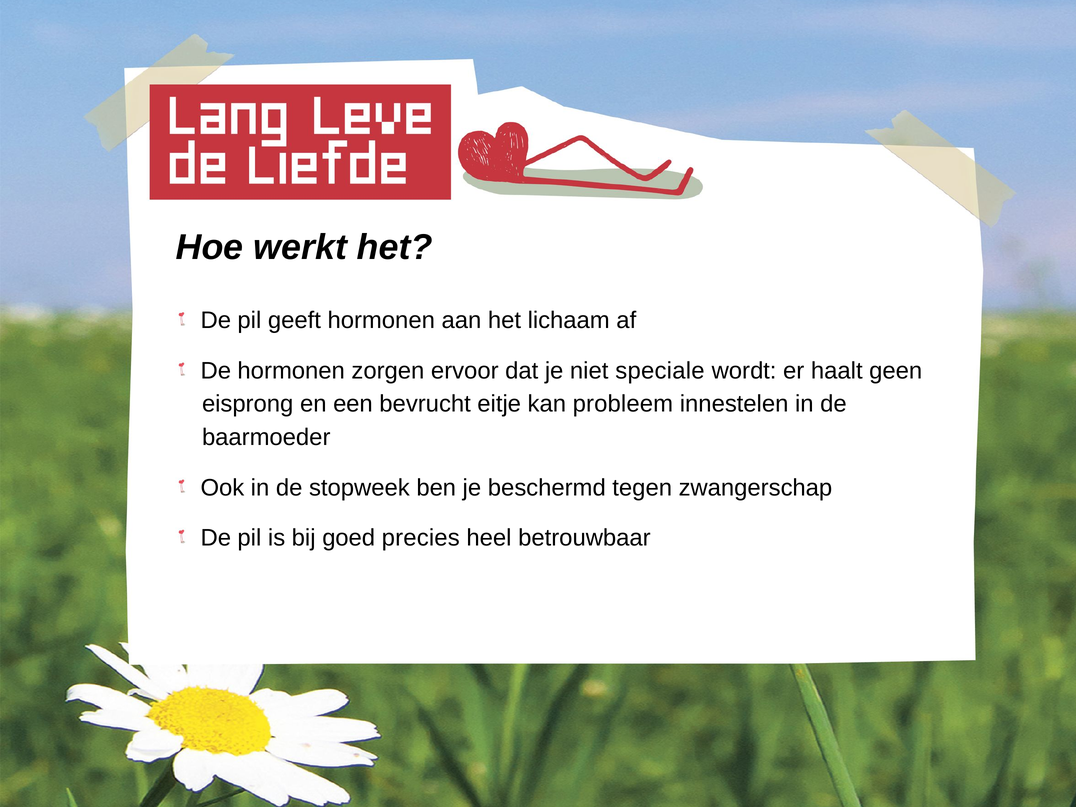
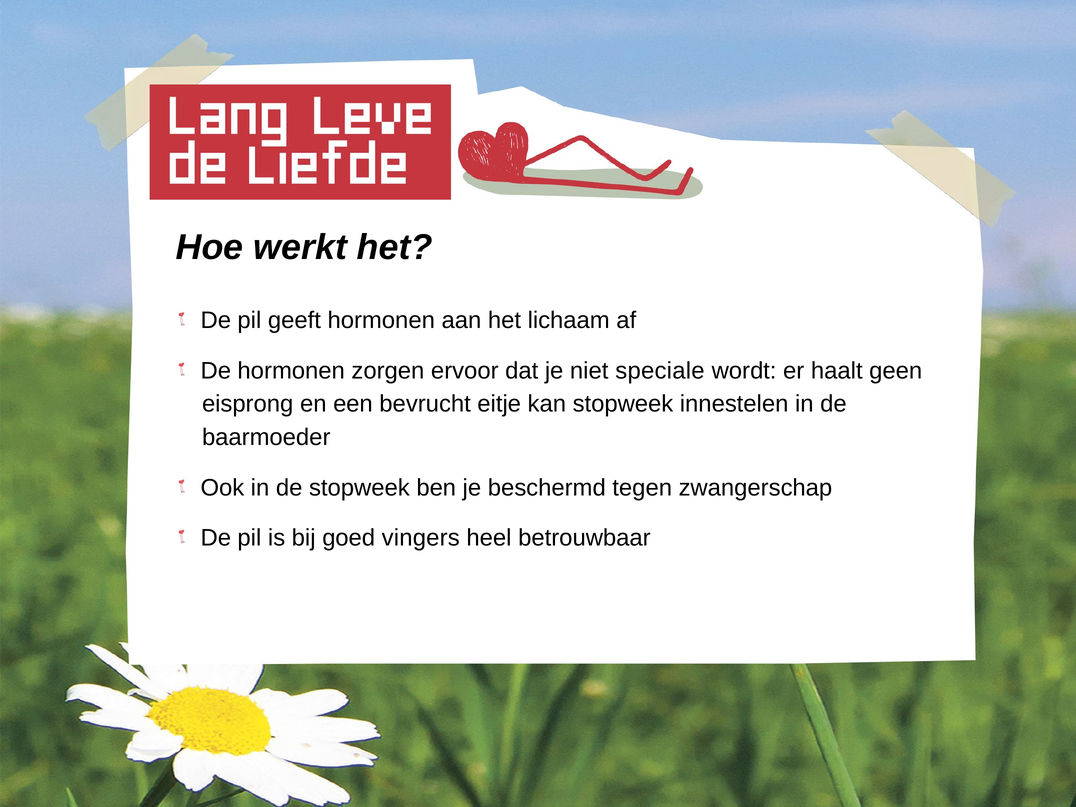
kan probleem: probleem -> stopweek
precies: precies -> vingers
